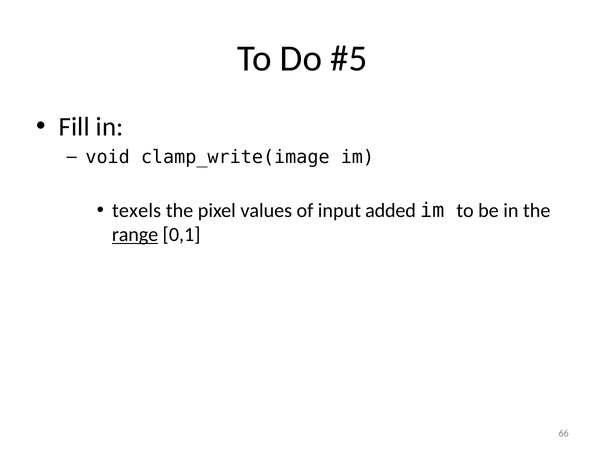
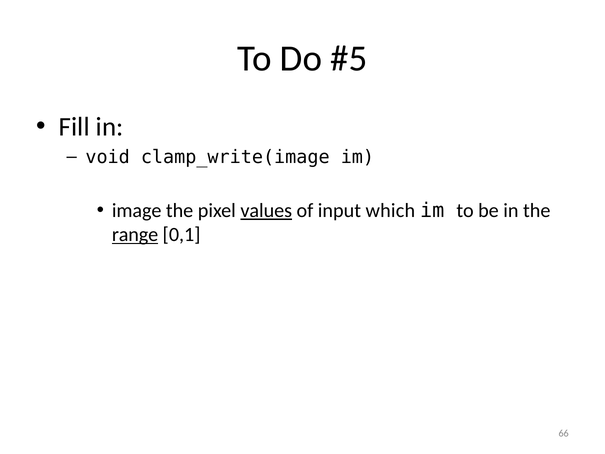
texels: texels -> image
values underline: none -> present
added: added -> which
